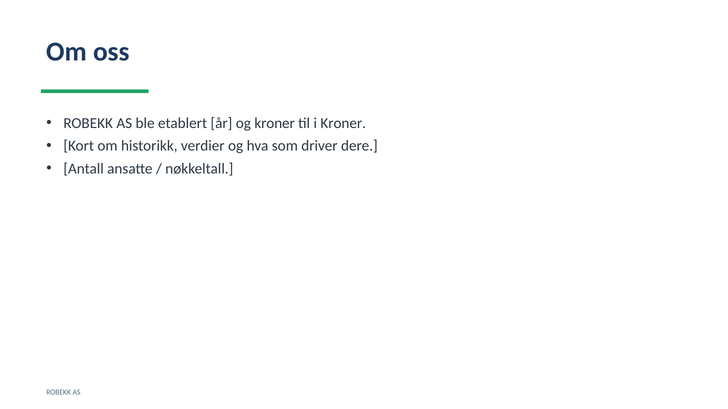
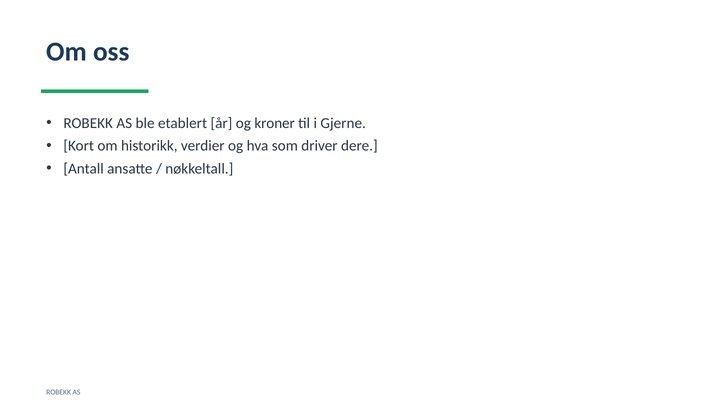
i Kroner: Kroner -> Gjerne
